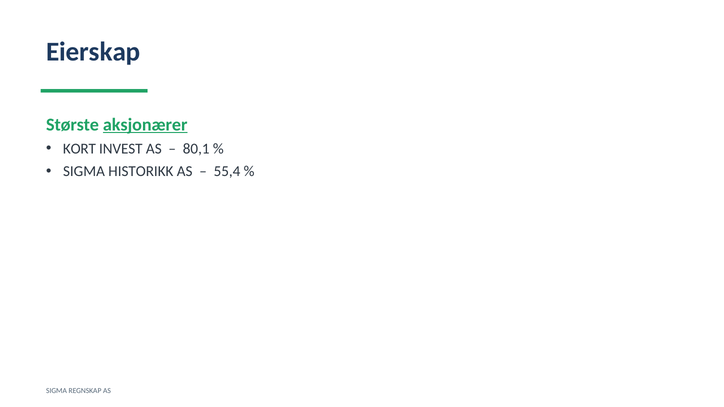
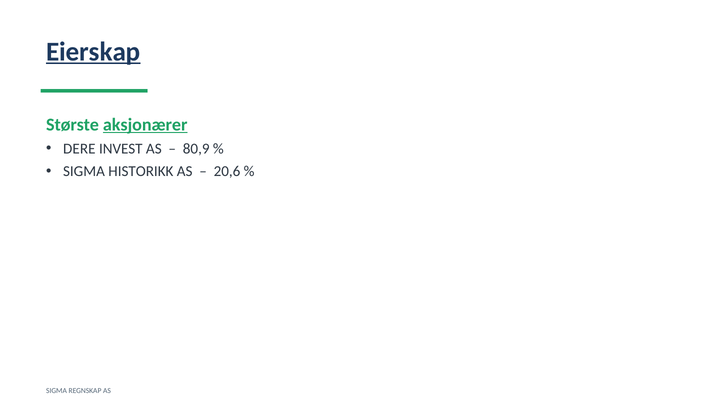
Eierskap underline: none -> present
KORT: KORT -> DERE
80,1: 80,1 -> 80,9
55,4: 55,4 -> 20,6
